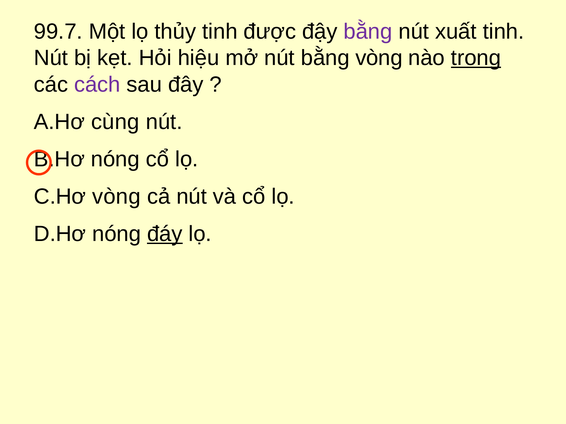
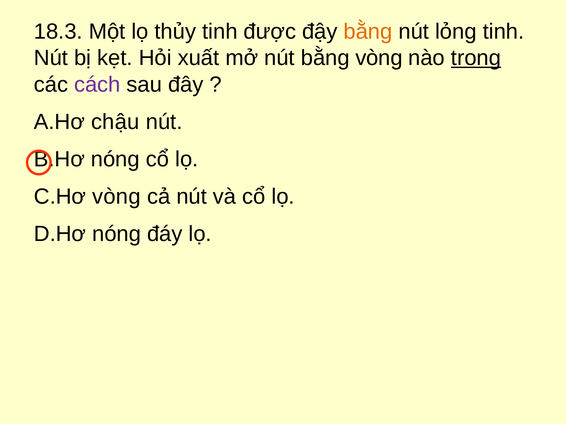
99.7: 99.7 -> 18.3
bằng at (368, 32) colour: purple -> orange
xuất: xuất -> lỏng
hiệu: hiệu -> xuất
cùng: cùng -> chậu
đáy underline: present -> none
